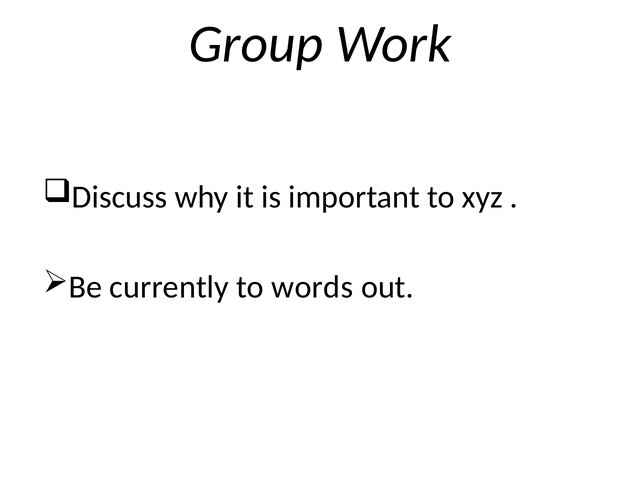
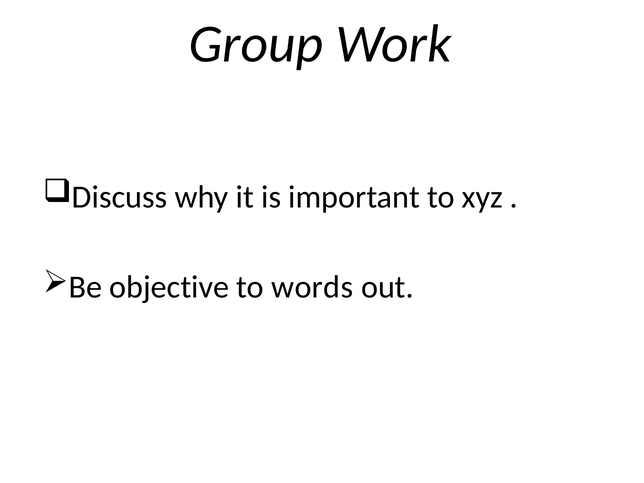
currently: currently -> objective
